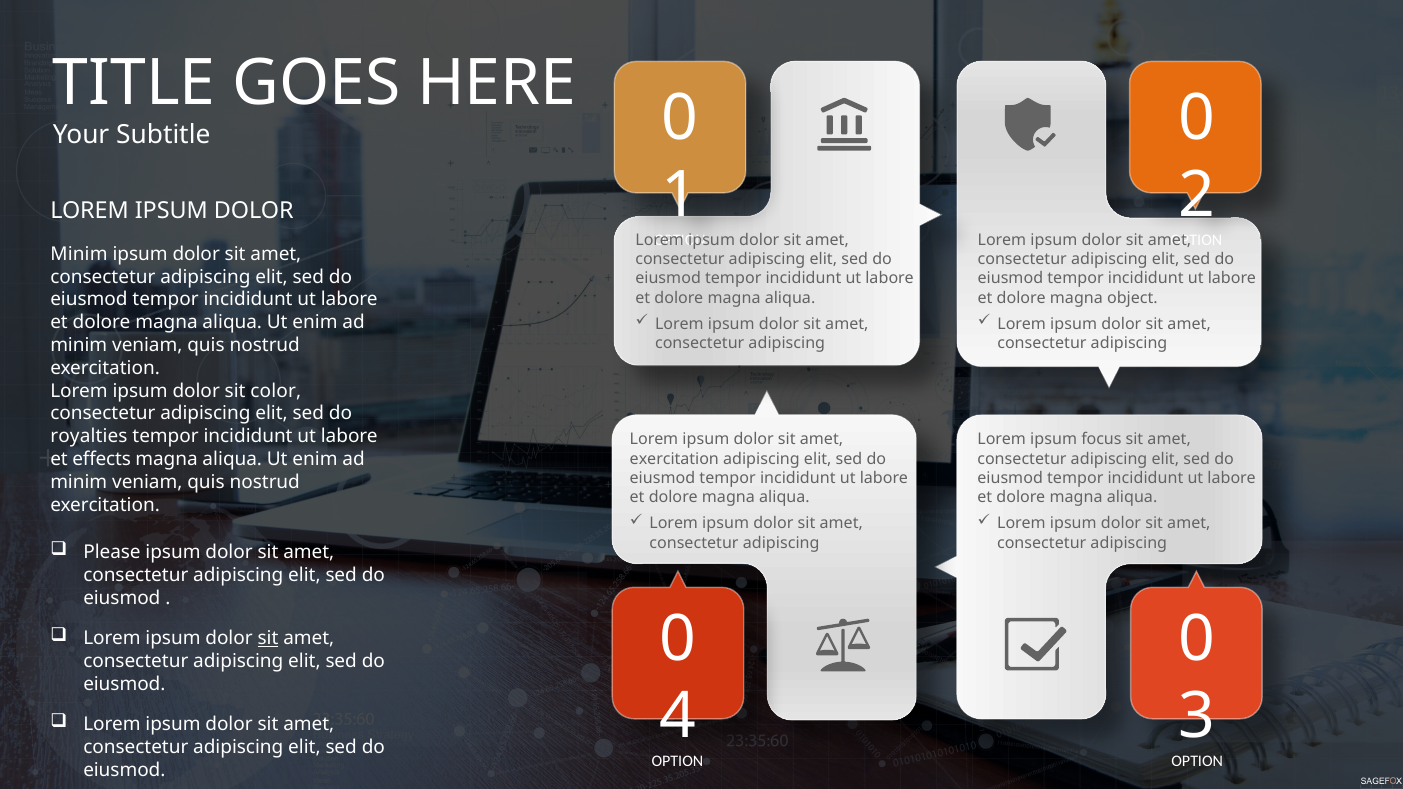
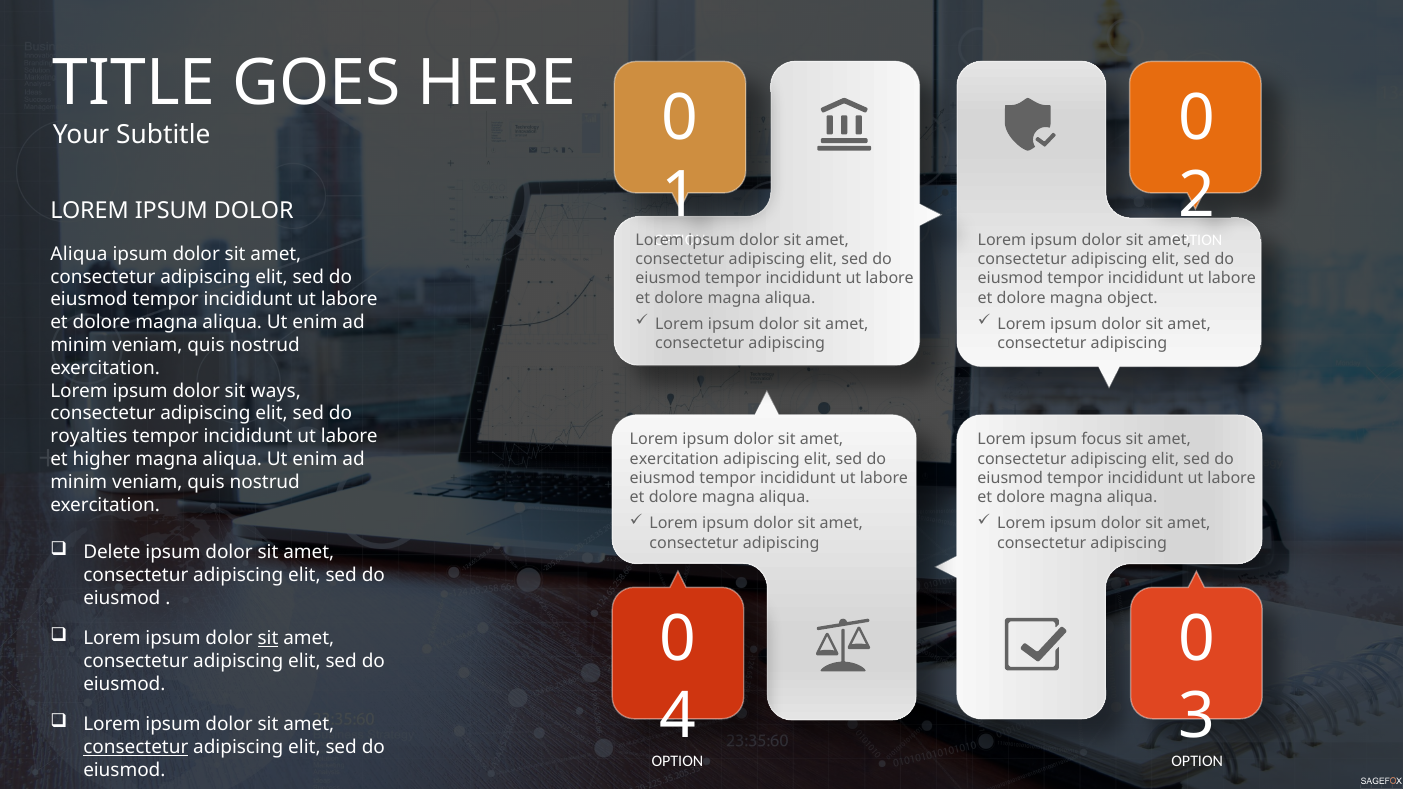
Minim at (79, 254): Minim -> Aliqua
color: color -> ways
effects: effects -> higher
Please: Please -> Delete
consectetur at (136, 747) underline: none -> present
